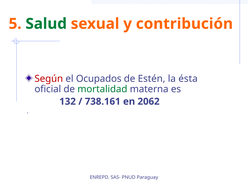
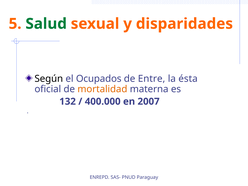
contribución: contribución -> disparidades
Según colour: red -> black
Estén: Estén -> Entre
mortalidad colour: green -> orange
738.161: 738.161 -> 400.000
2062: 2062 -> 2007
